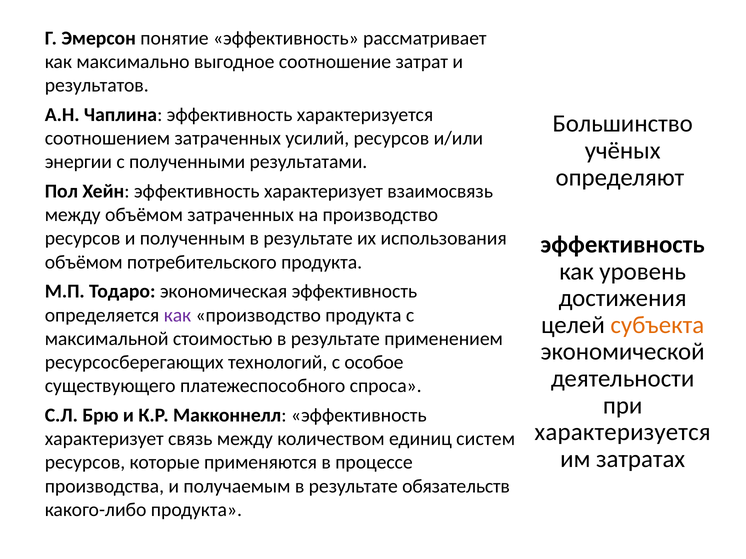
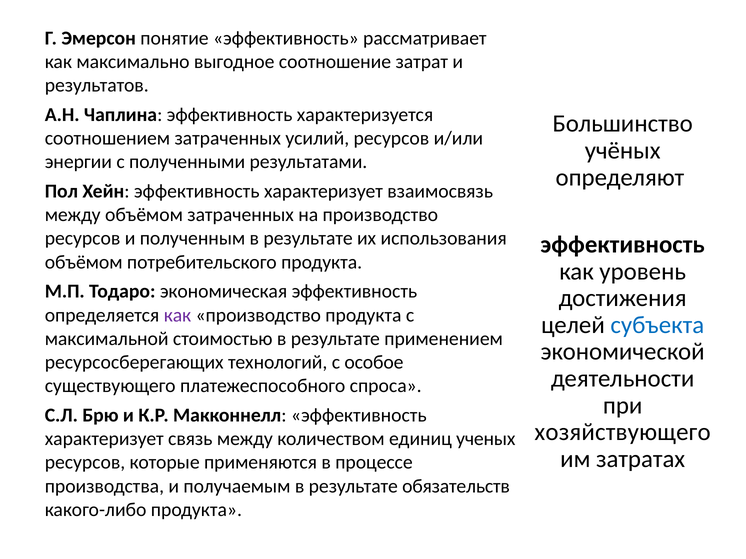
субъекта colour: orange -> blue
характеризуется at (623, 433): характеризуется -> хозяйствующего
систем: систем -> ученых
